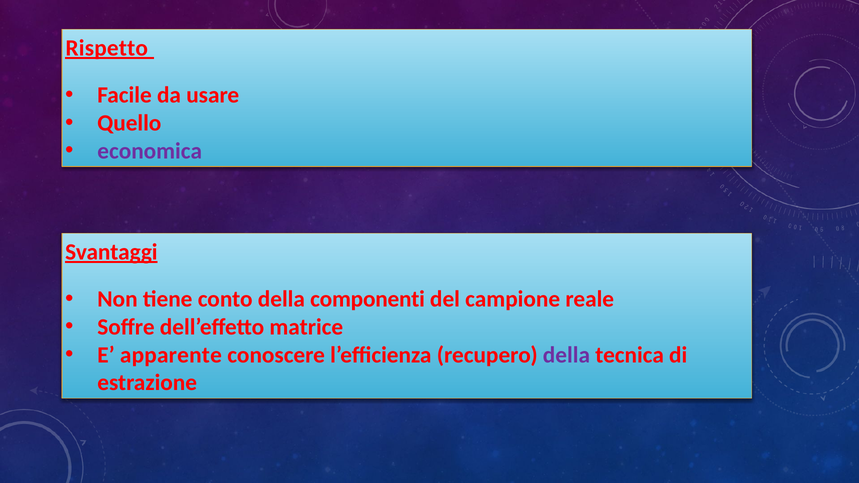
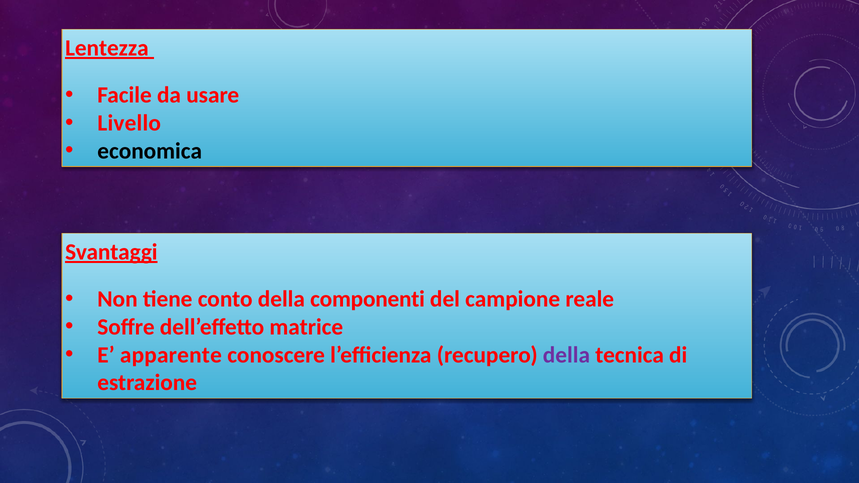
Rispetto: Rispetto -> Lentezza
Quello: Quello -> Livello
economica colour: purple -> black
